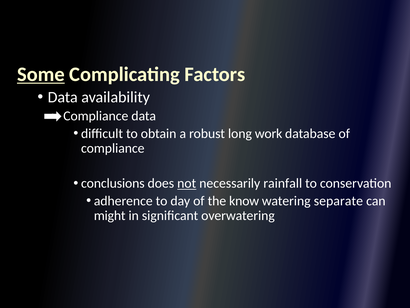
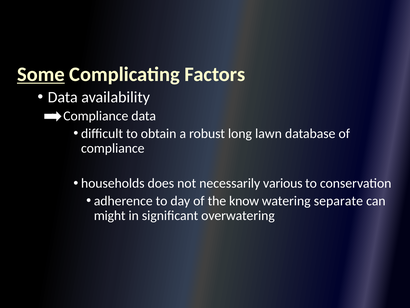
work: work -> lawn
conclusions: conclusions -> households
not underline: present -> none
rainfall: rainfall -> various
